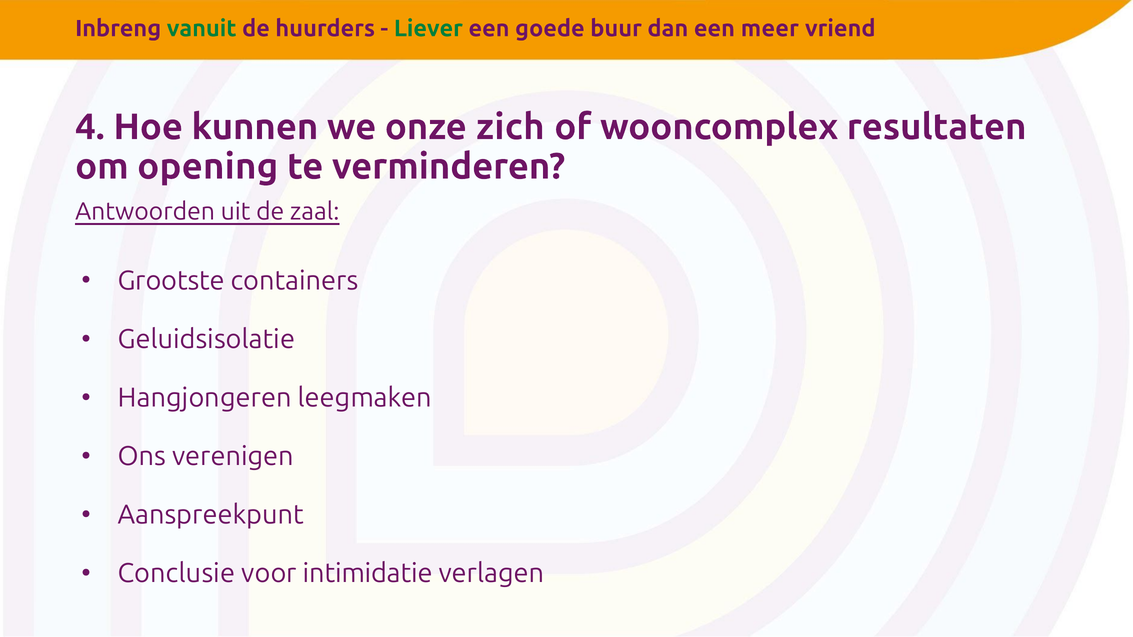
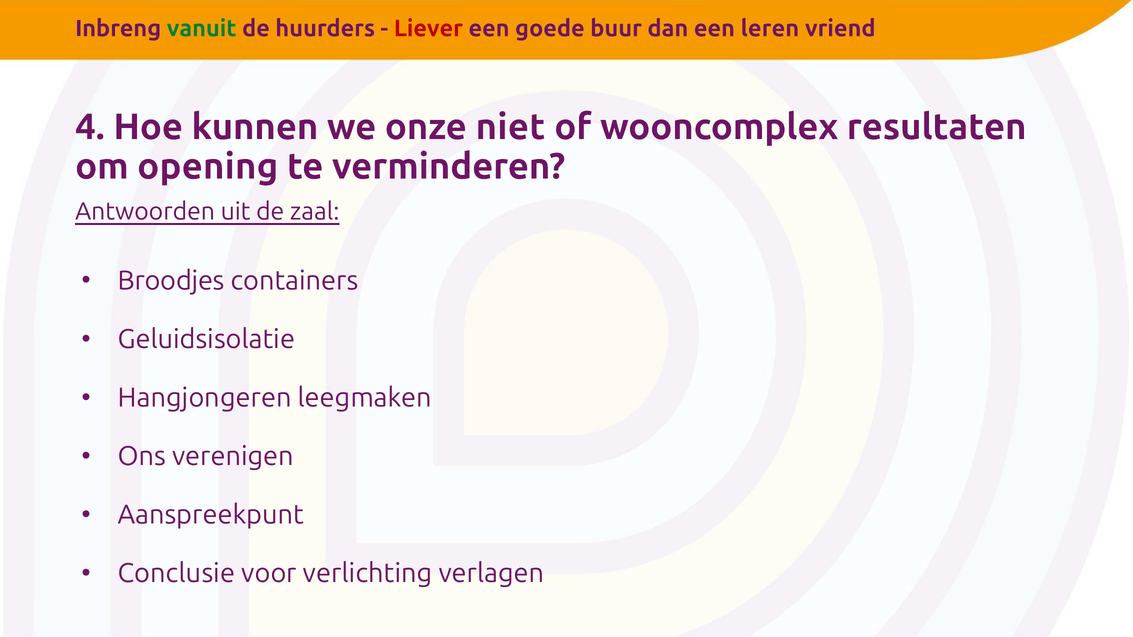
Liever colour: green -> red
meer: meer -> leren
zich: zich -> niet
Grootste: Grootste -> Broodjes
intimidatie: intimidatie -> verlichting
